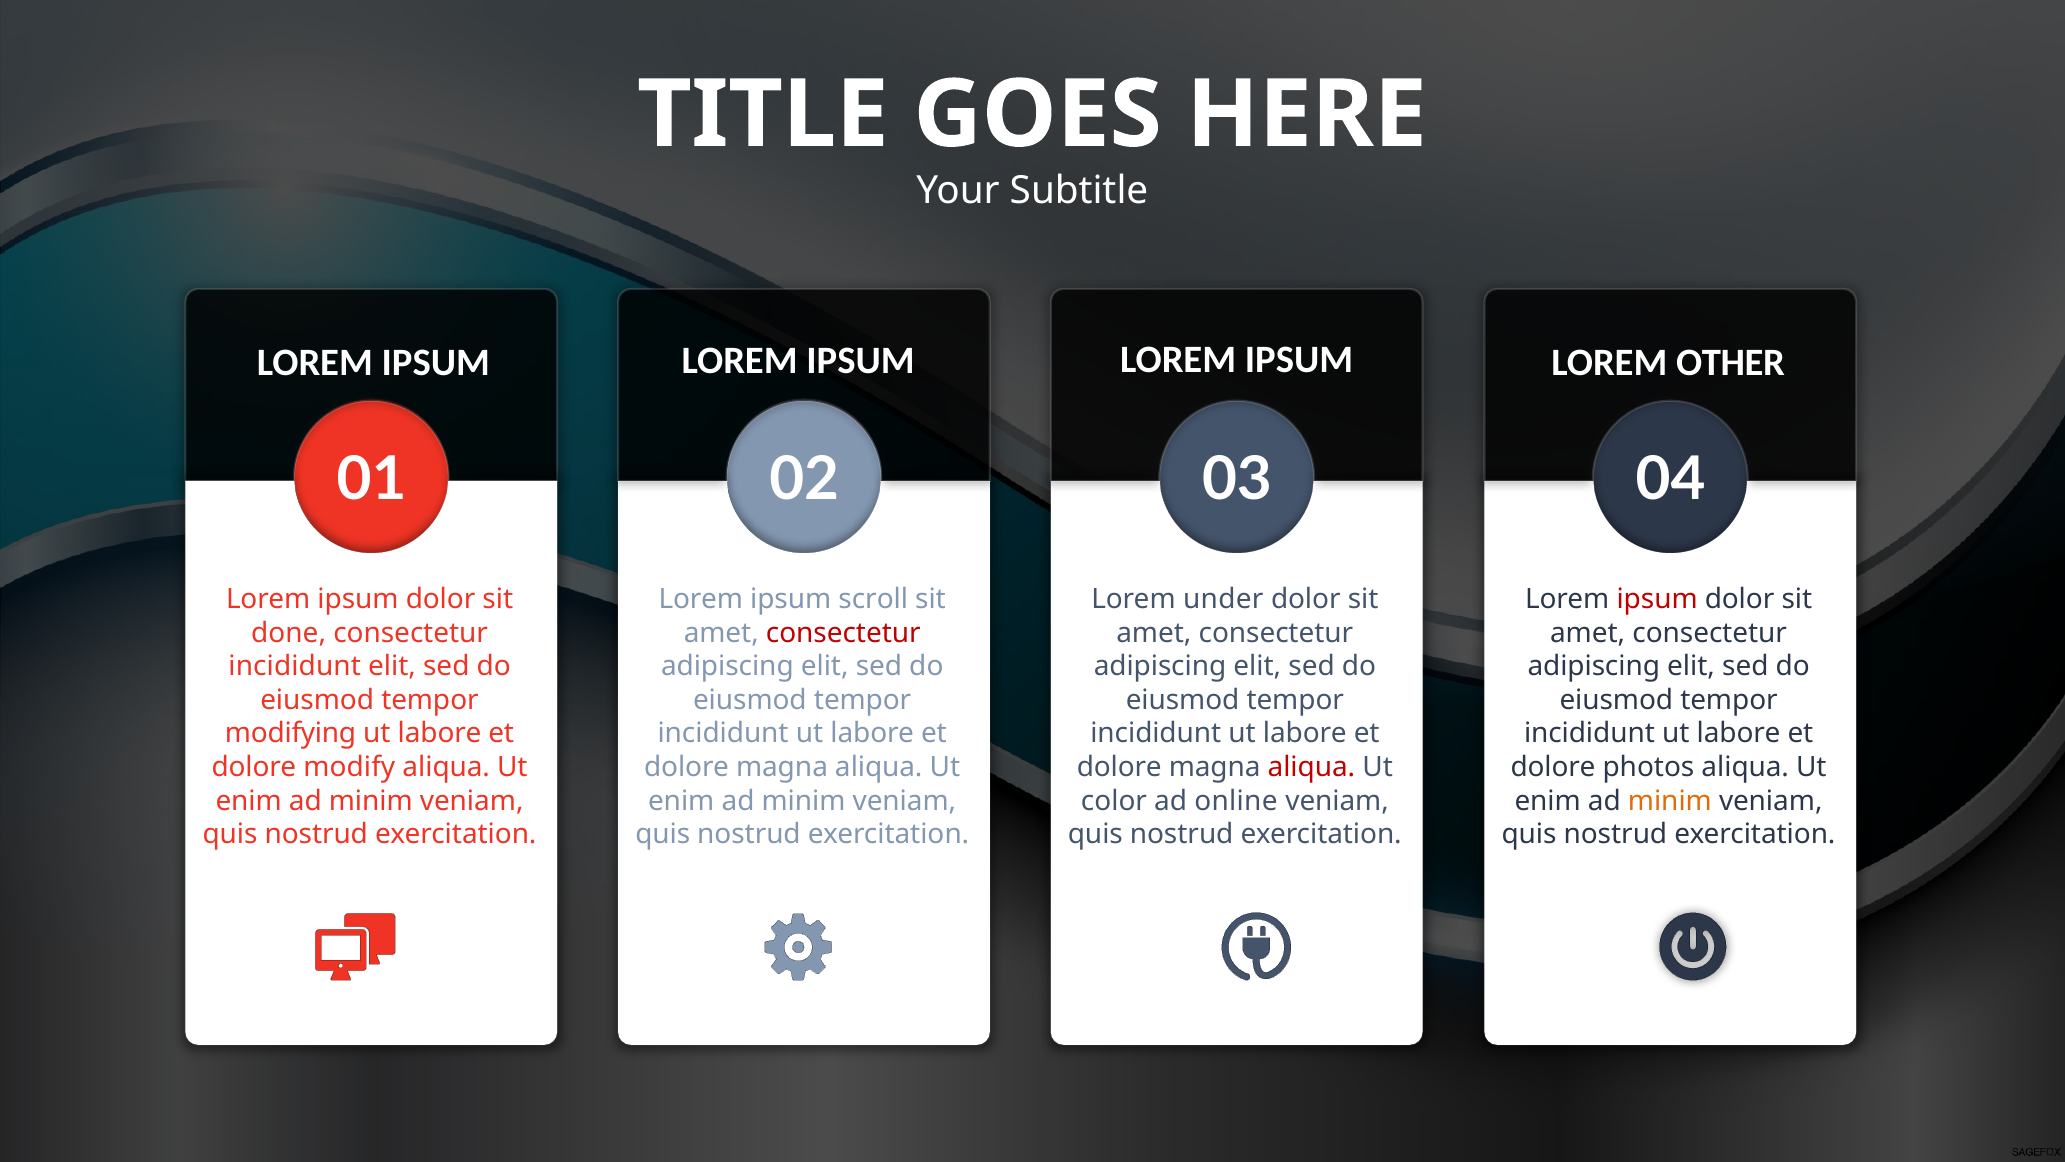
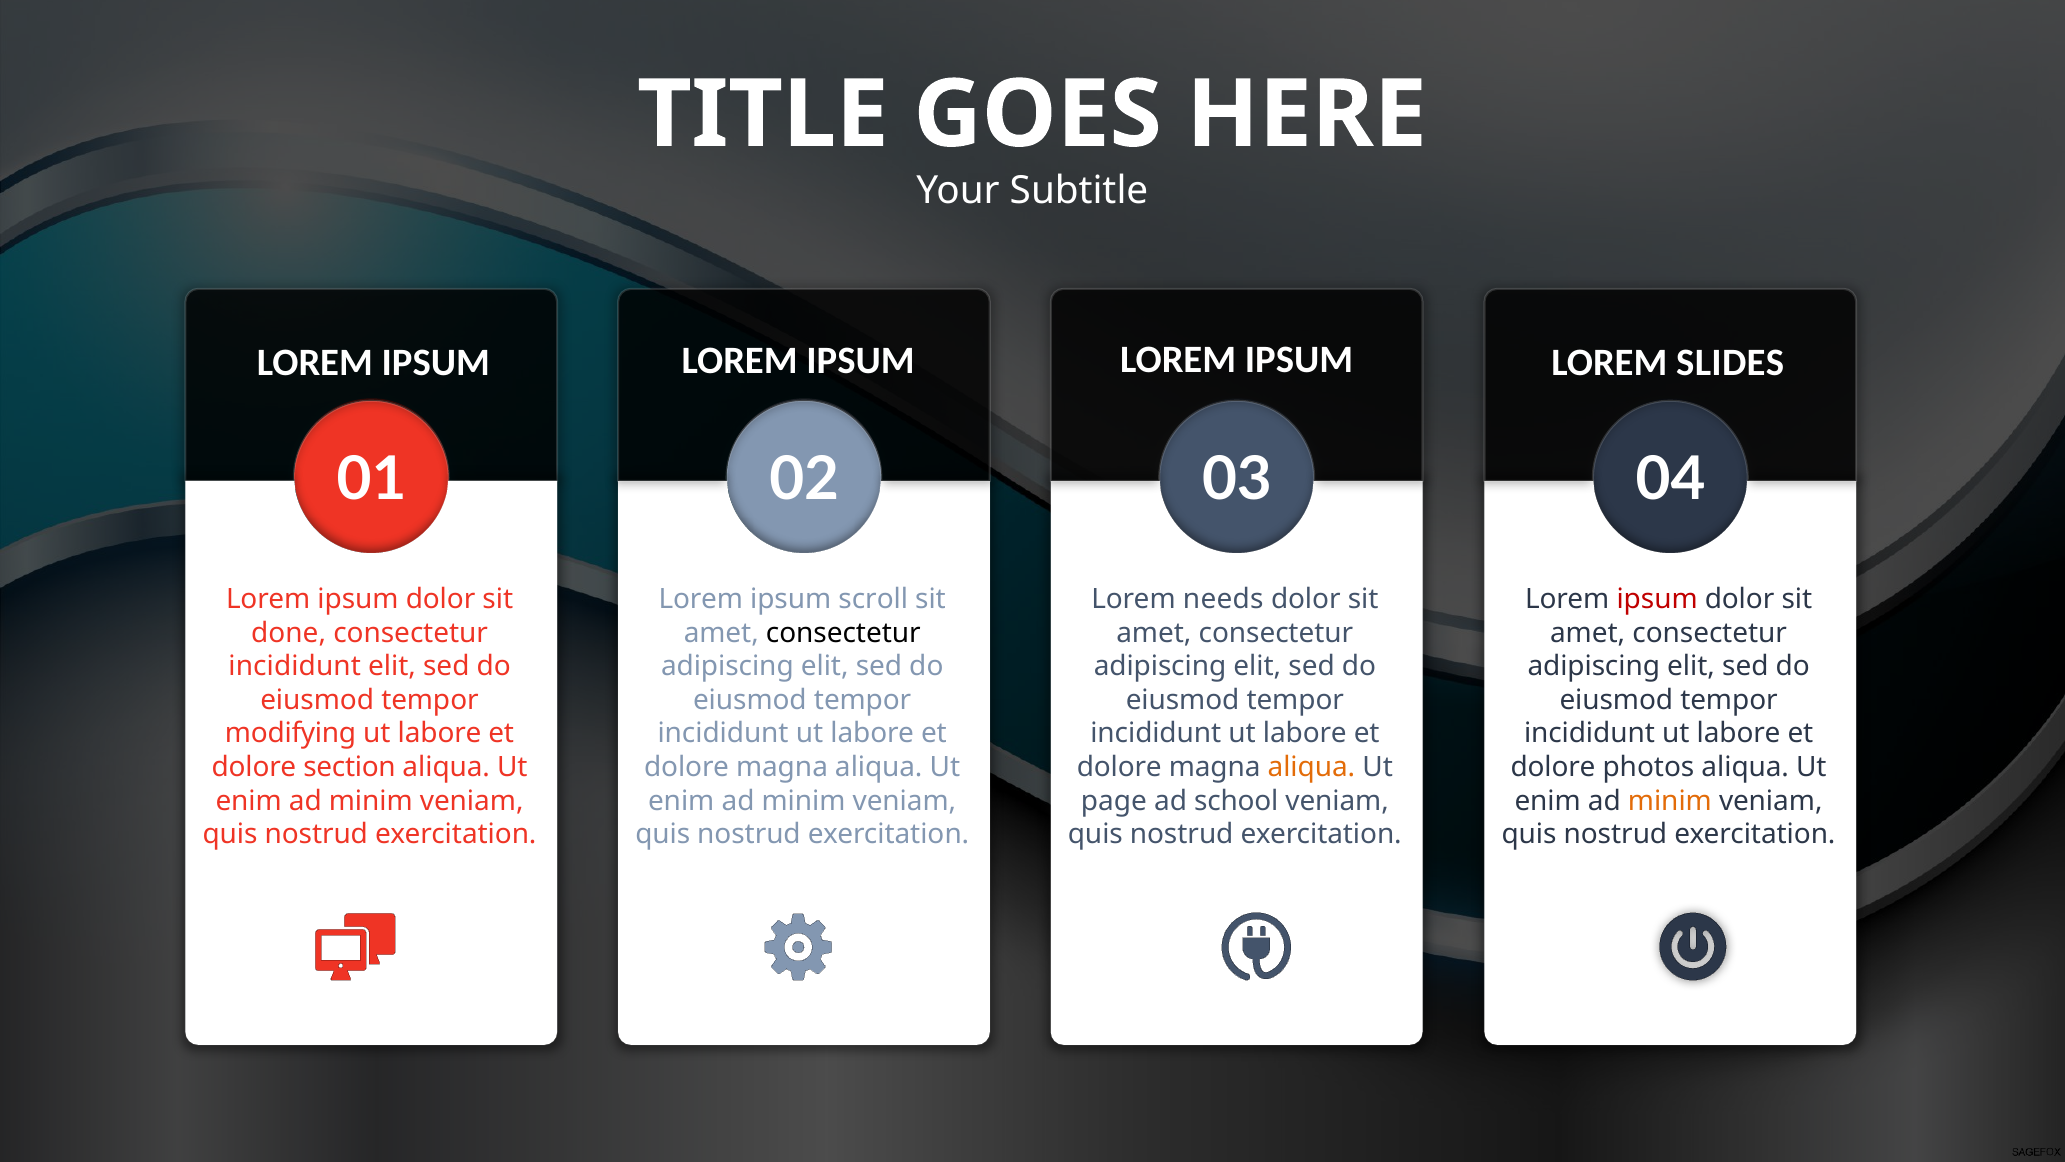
OTHER: OTHER -> SLIDES
under: under -> needs
consectetur at (843, 633) colour: red -> black
modify: modify -> section
aliqua at (1311, 767) colour: red -> orange
color: color -> page
online: online -> school
